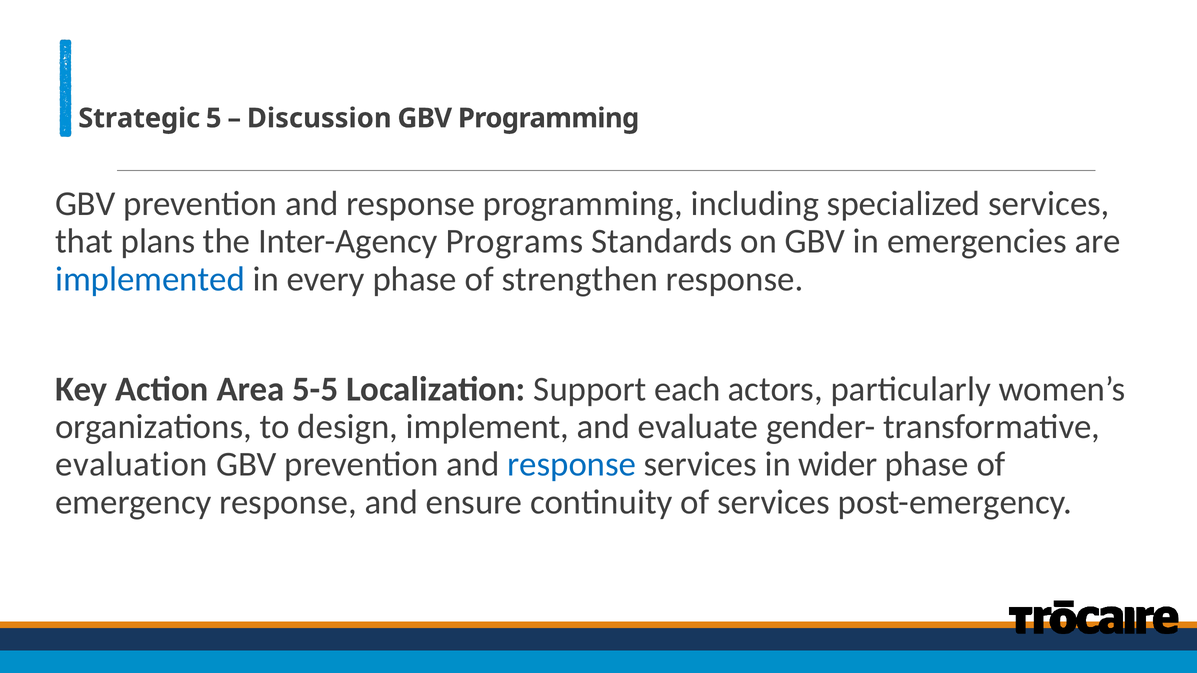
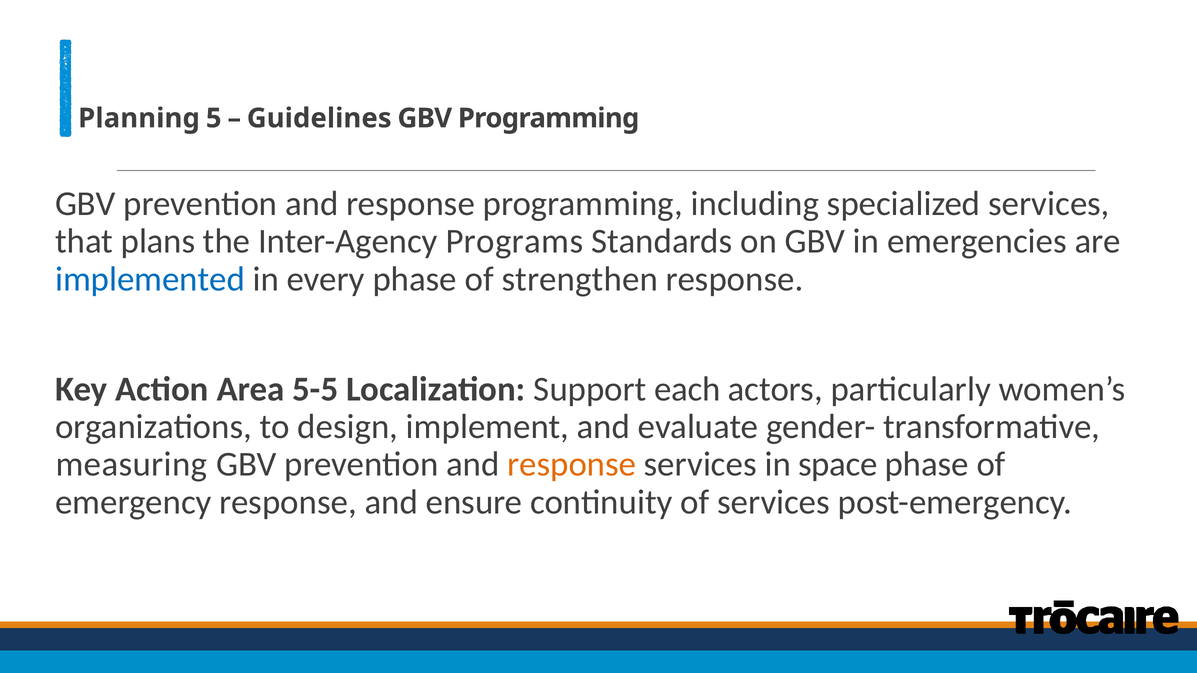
Strategic: Strategic -> Planning
Discussion: Discussion -> Guidelines
evaluation: evaluation -> measuring
response at (572, 465) colour: blue -> orange
wider: wider -> space
